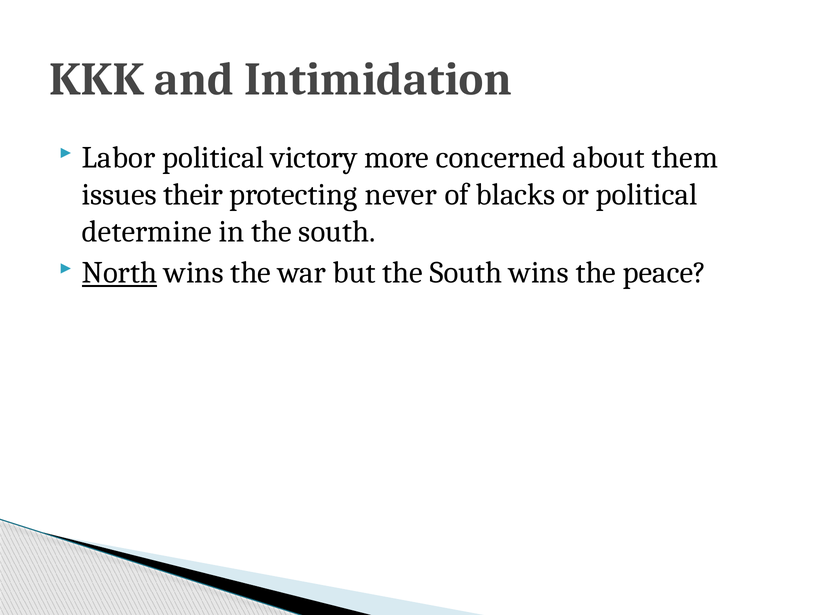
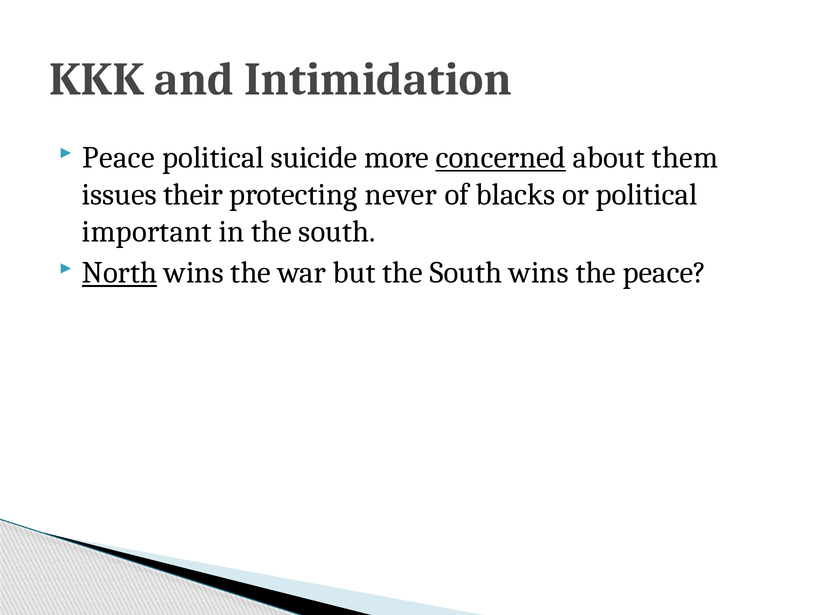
Labor at (119, 157): Labor -> Peace
victory: victory -> suicide
concerned underline: none -> present
determine: determine -> important
